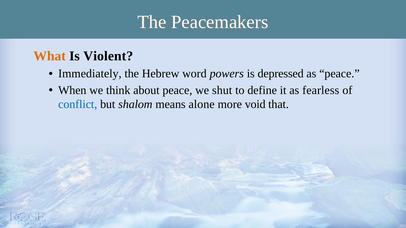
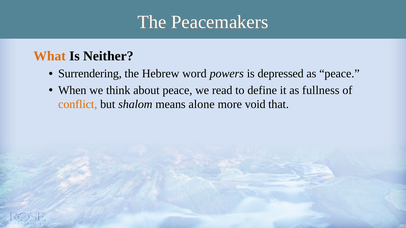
Violent: Violent -> Neither
Immediately: Immediately -> Surrendering
shut: shut -> read
fearless: fearless -> fullness
conflict colour: blue -> orange
